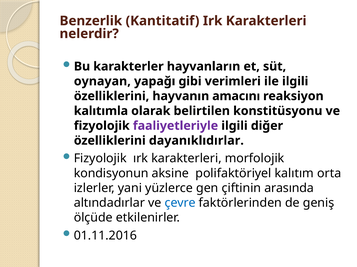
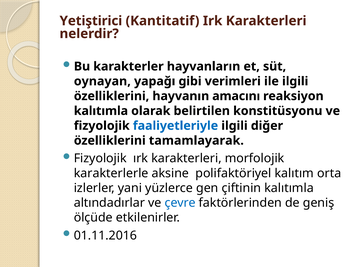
Benzerlik: Benzerlik -> Yetiştirici
faaliyetleriyle colour: purple -> blue
dayanıklıdırlar: dayanıklıdırlar -> tamamlayarak
kondisyonun: kondisyonun -> karakterlerle
çiftinin arasında: arasında -> kalıtımla
